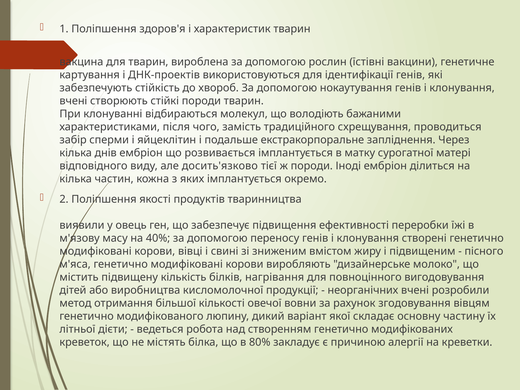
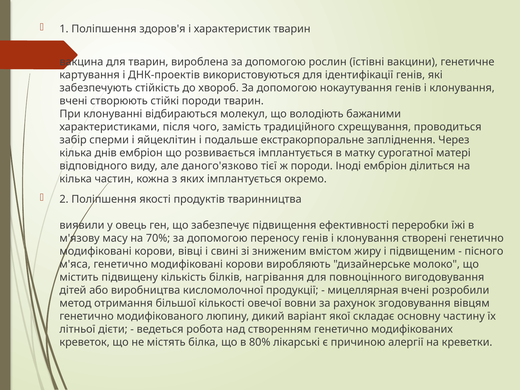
досить'язково: досить'язково -> даного'язково
40%: 40% -> 70%
неорганічних: неорганічних -> мицеллярная
закладує: закладує -> лікарські
